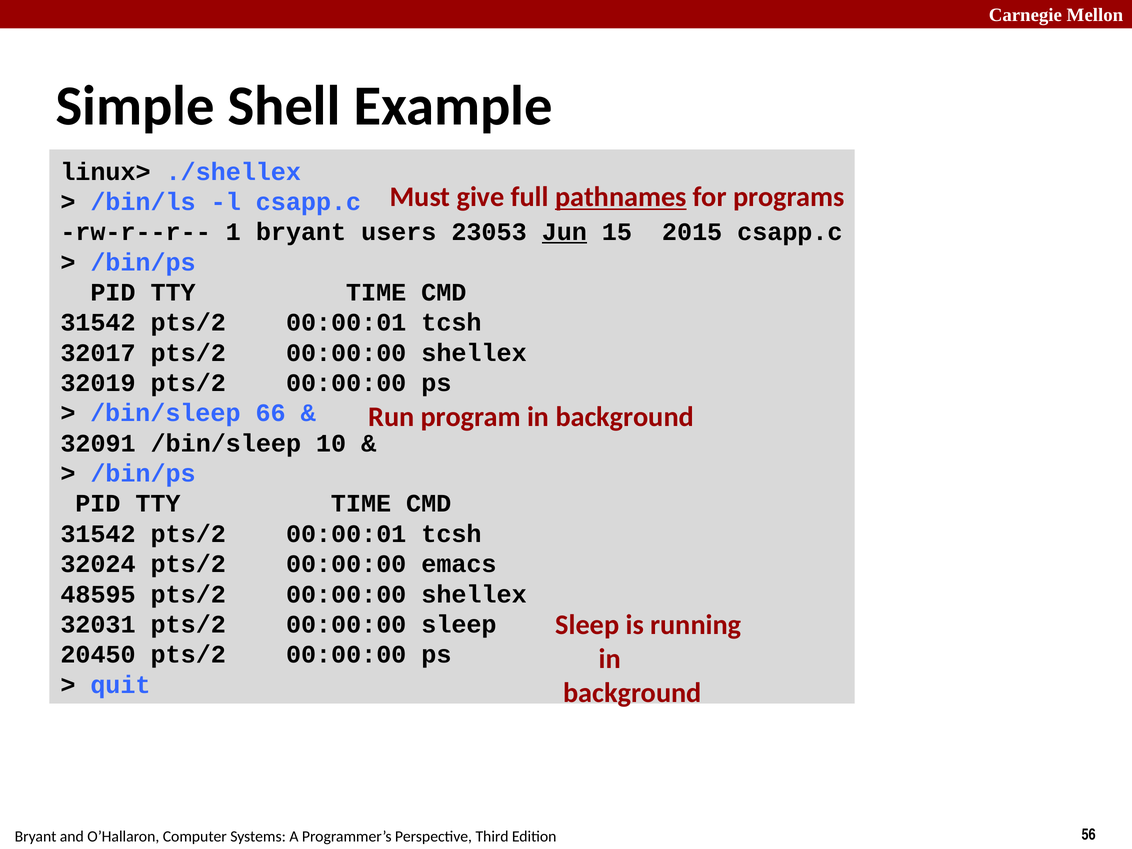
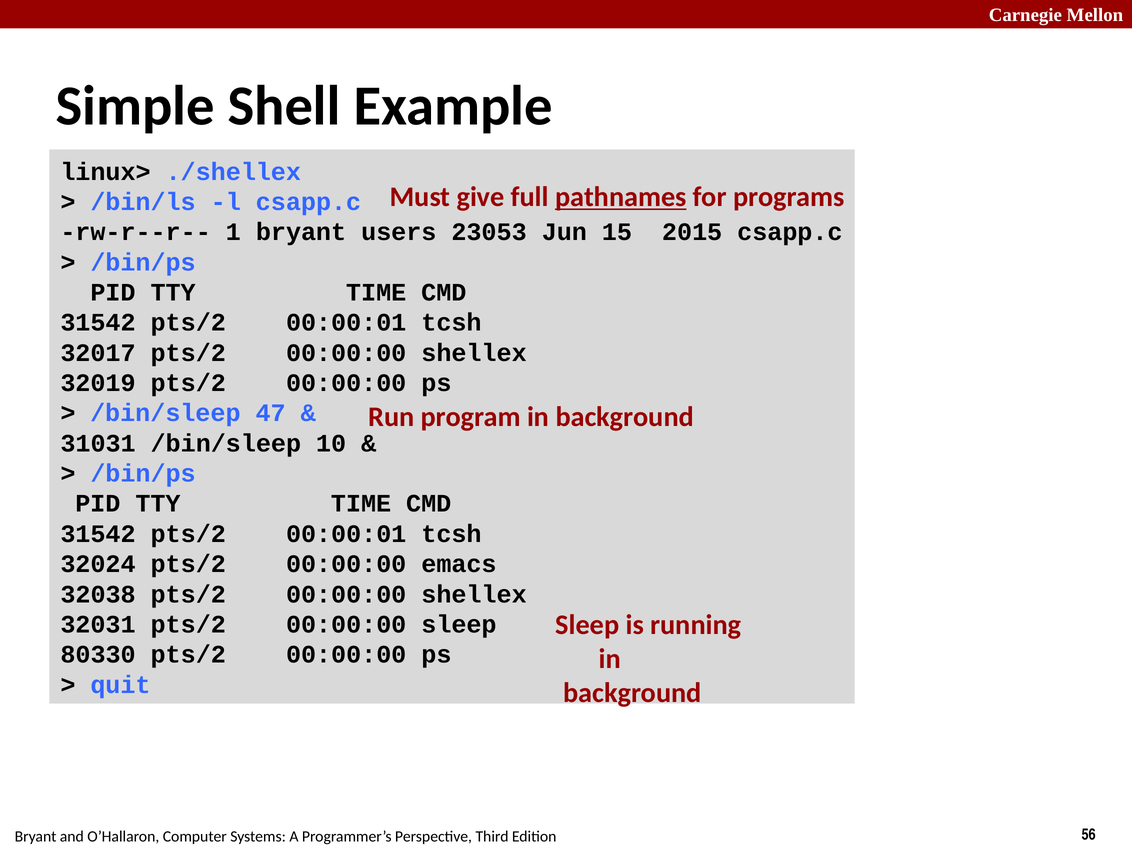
Jun underline: present -> none
66: 66 -> 47
32091: 32091 -> 31031
48595: 48595 -> 32038
20450: 20450 -> 80330
